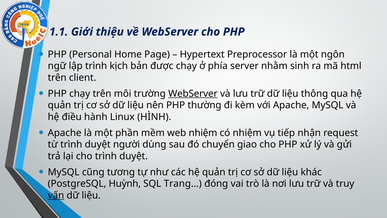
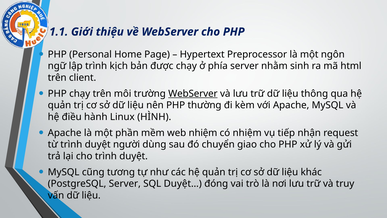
PostgreSQL Huỳnh: Huỳnh -> Server
Trang…: Trang… -> Duyệt…
vấn underline: present -> none
